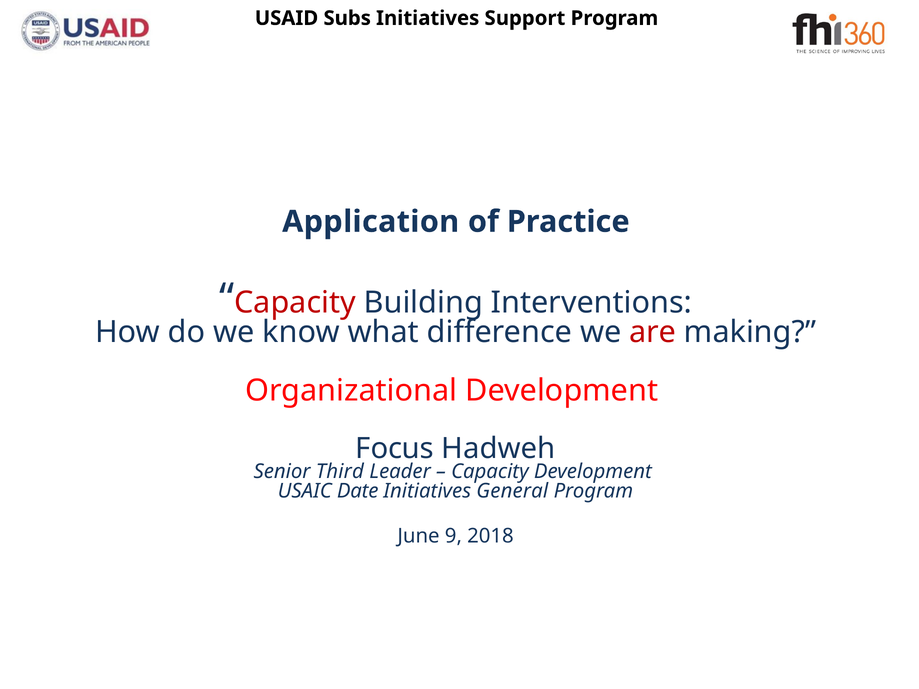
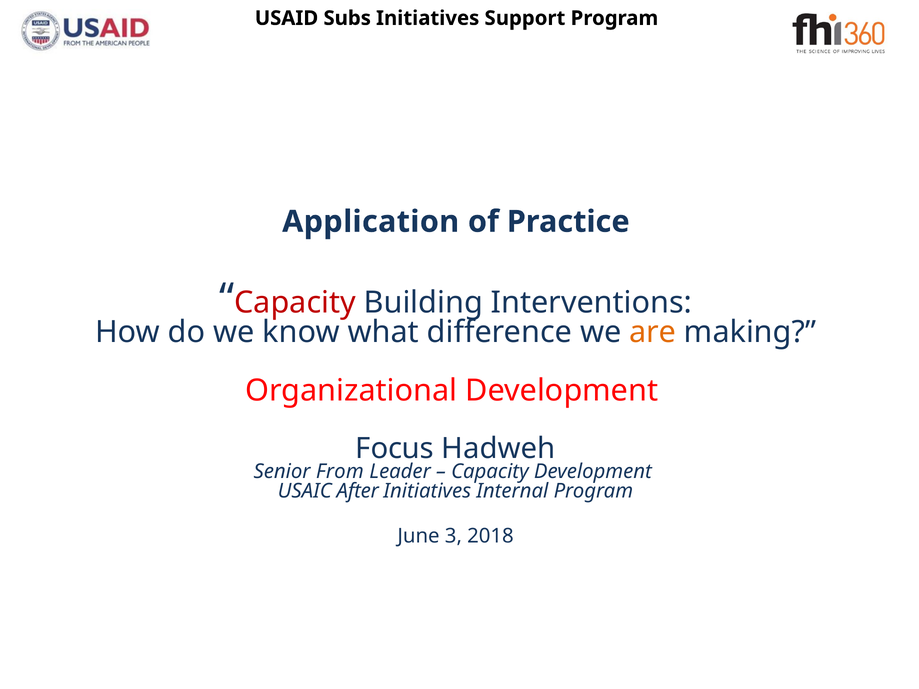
are colour: red -> orange
Third: Third -> From
Date: Date -> After
General: General -> Internal
9: 9 -> 3
